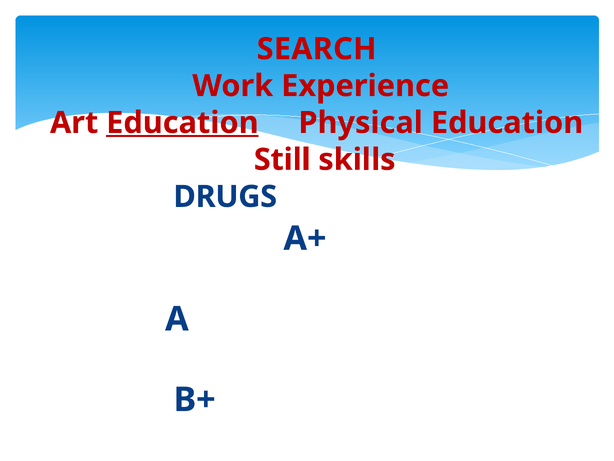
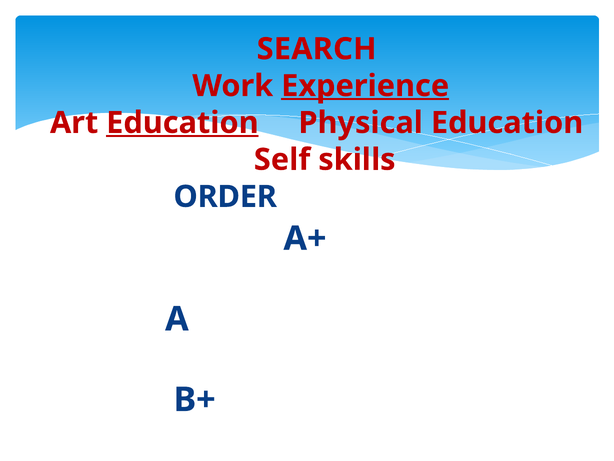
Experience underline: none -> present
Still: Still -> Self
DRUGS: DRUGS -> ORDER
